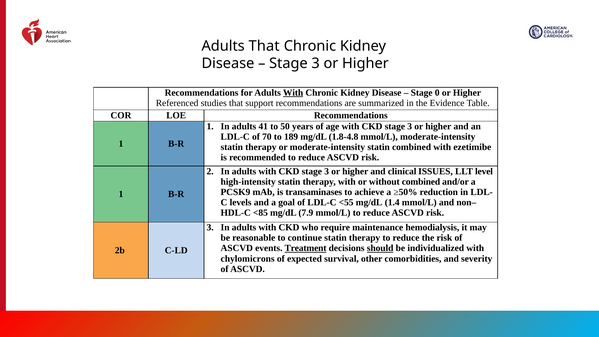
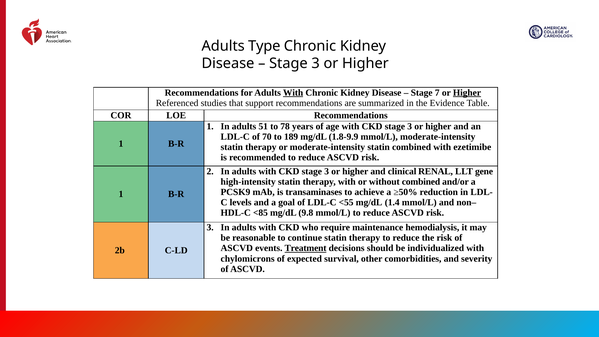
Adults That: That -> Type
0: 0 -> 7
Higher at (467, 93) underline: none -> present
41: 41 -> 51
50: 50 -> 78
1.8-4.8: 1.8-4.8 -> 1.8-9.9
ISSUES: ISSUES -> RENAL
level: level -> gene
7.9: 7.9 -> 9.8
should underline: present -> none
